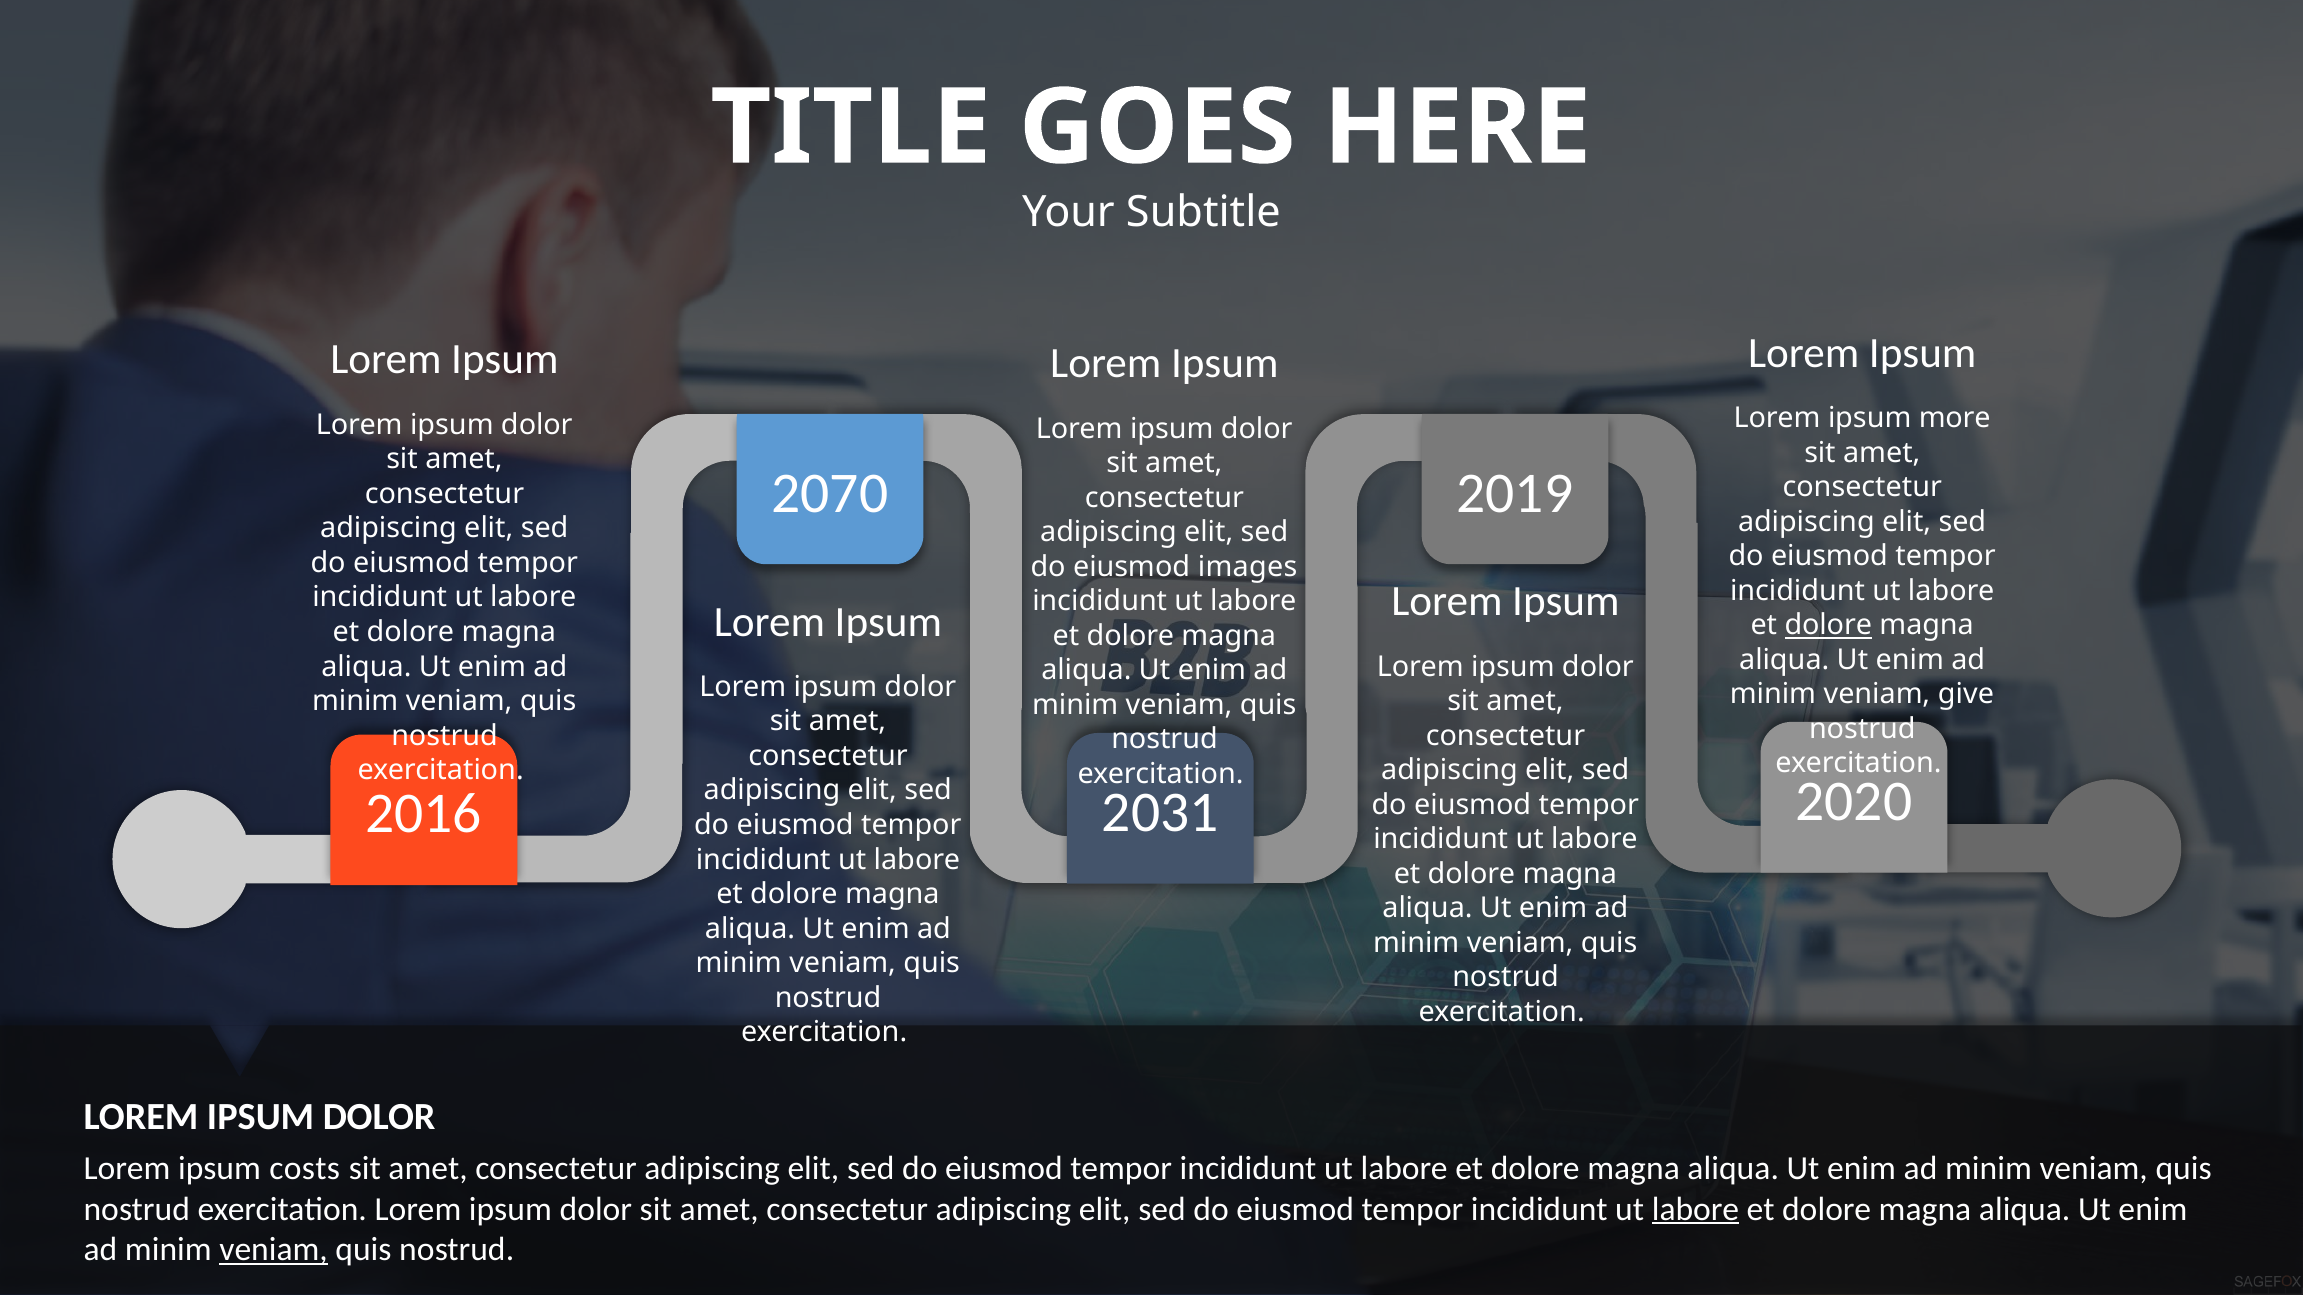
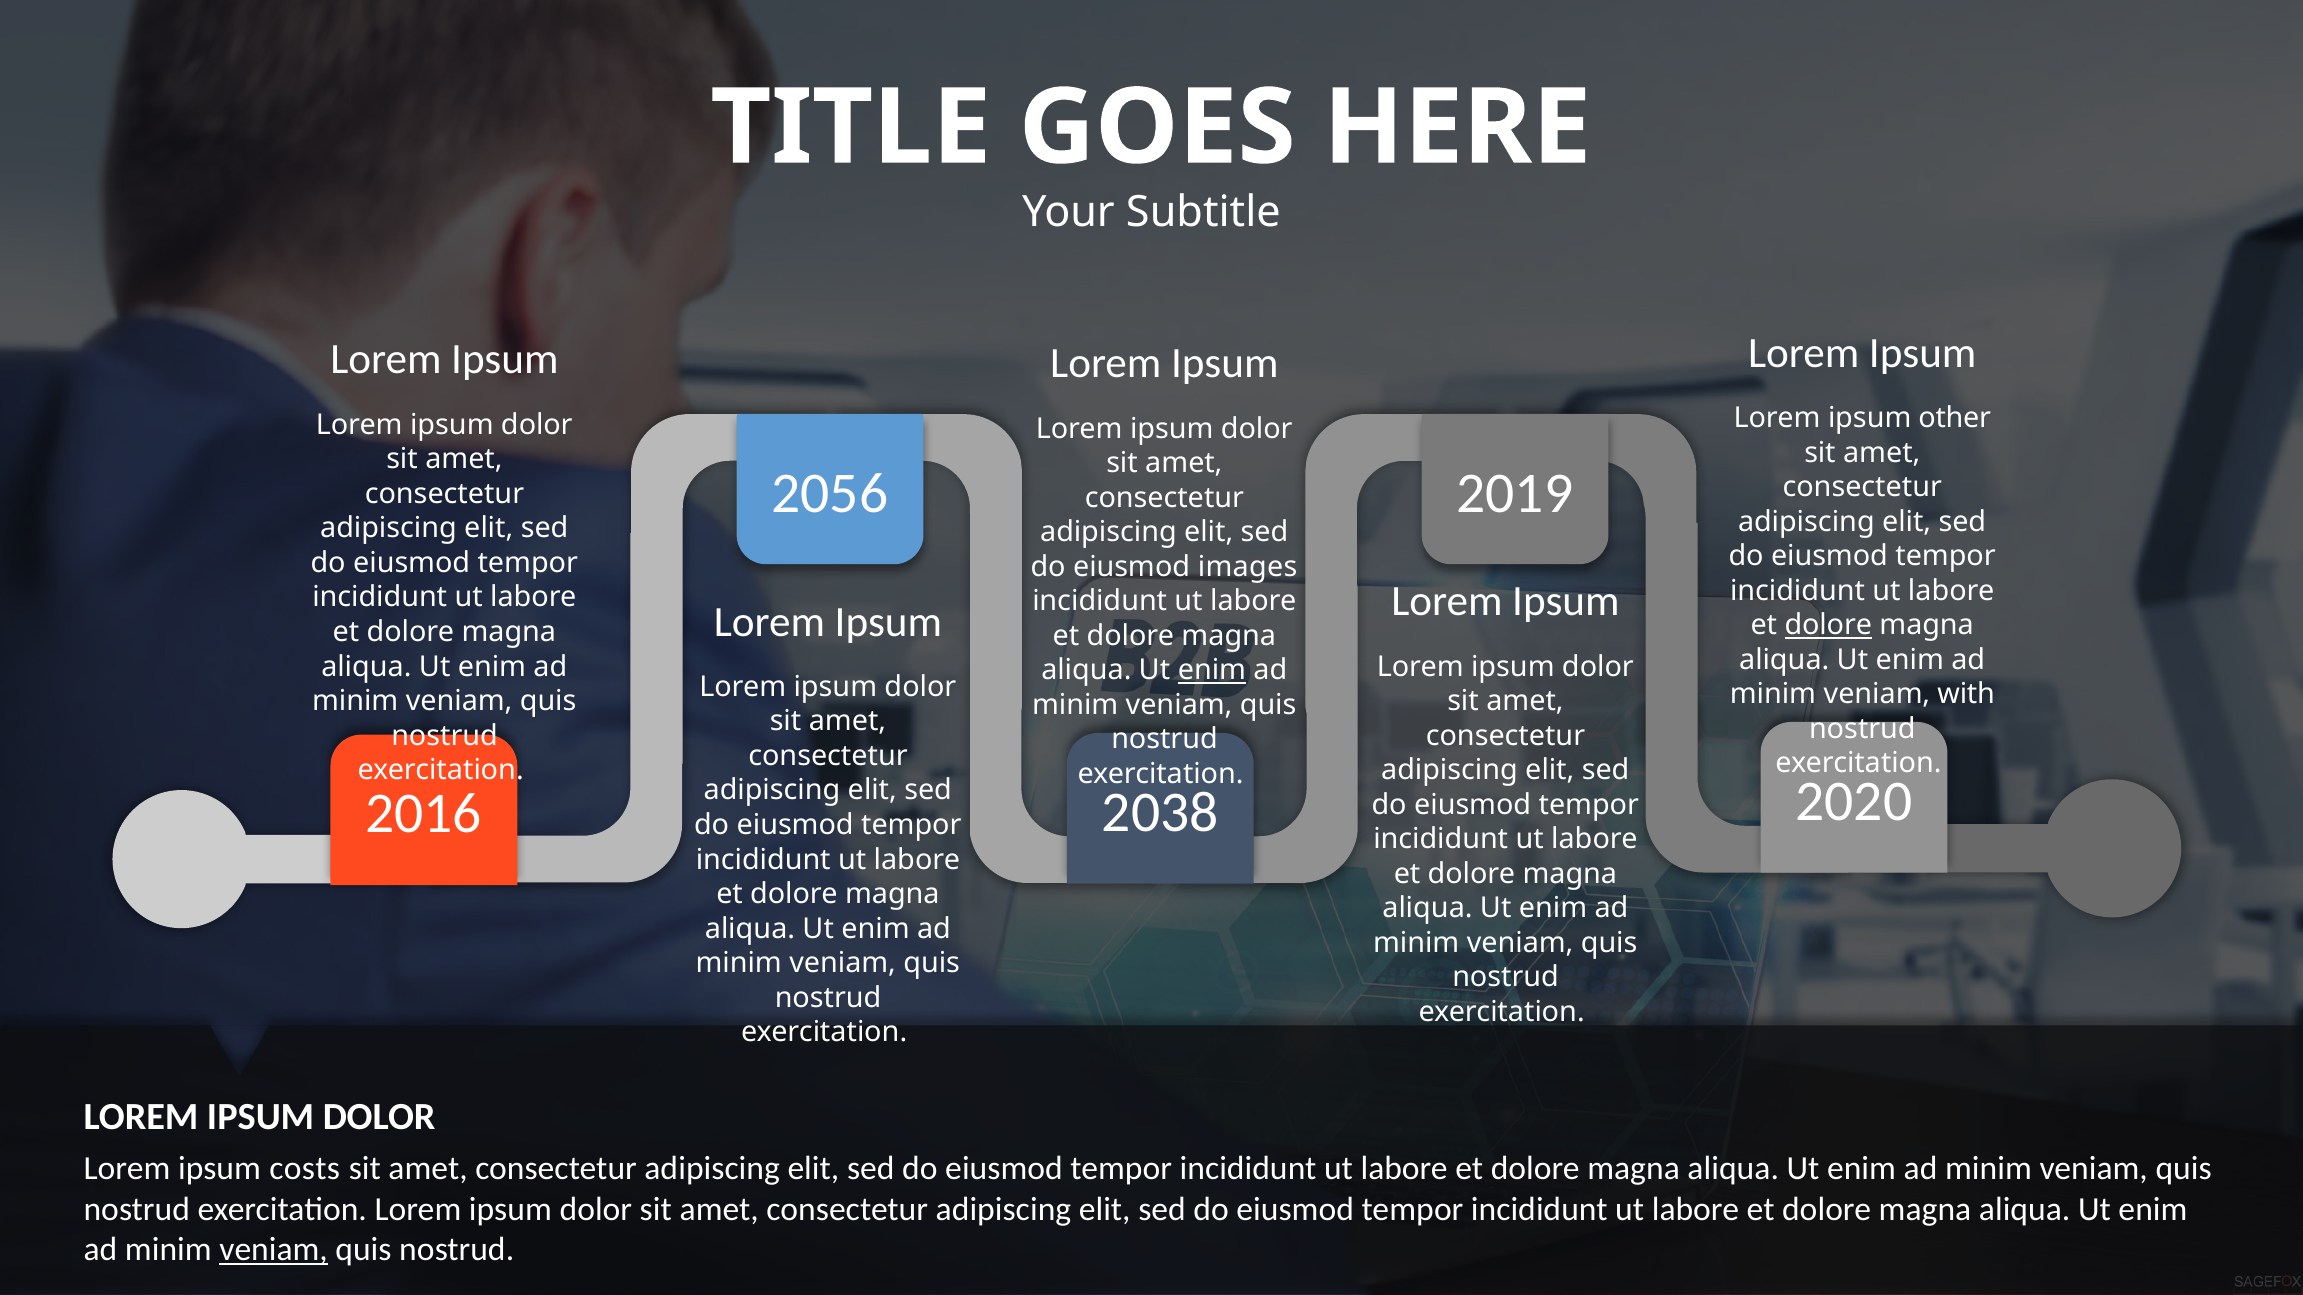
more: more -> other
2070: 2070 -> 2056
enim at (1212, 671) underline: none -> present
give: give -> with
2031: 2031 -> 2038
labore at (1696, 1209) underline: present -> none
